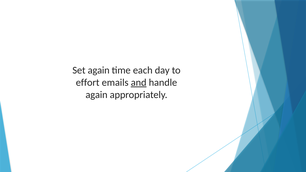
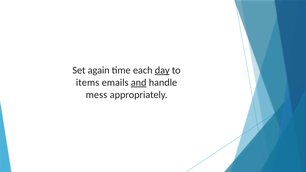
day underline: none -> present
effort: effort -> items
again at (97, 95): again -> mess
